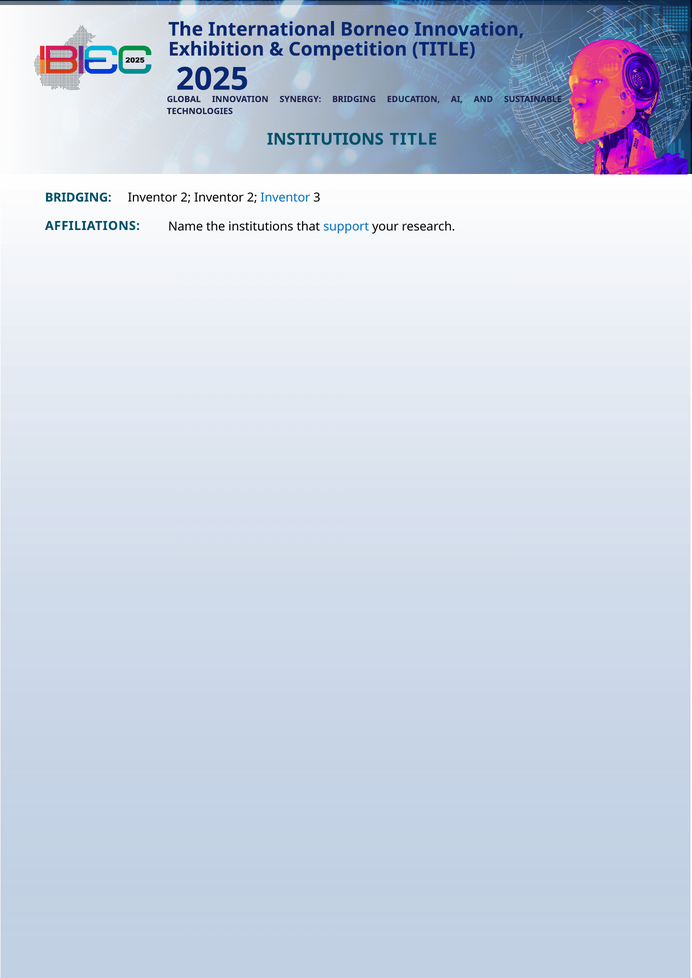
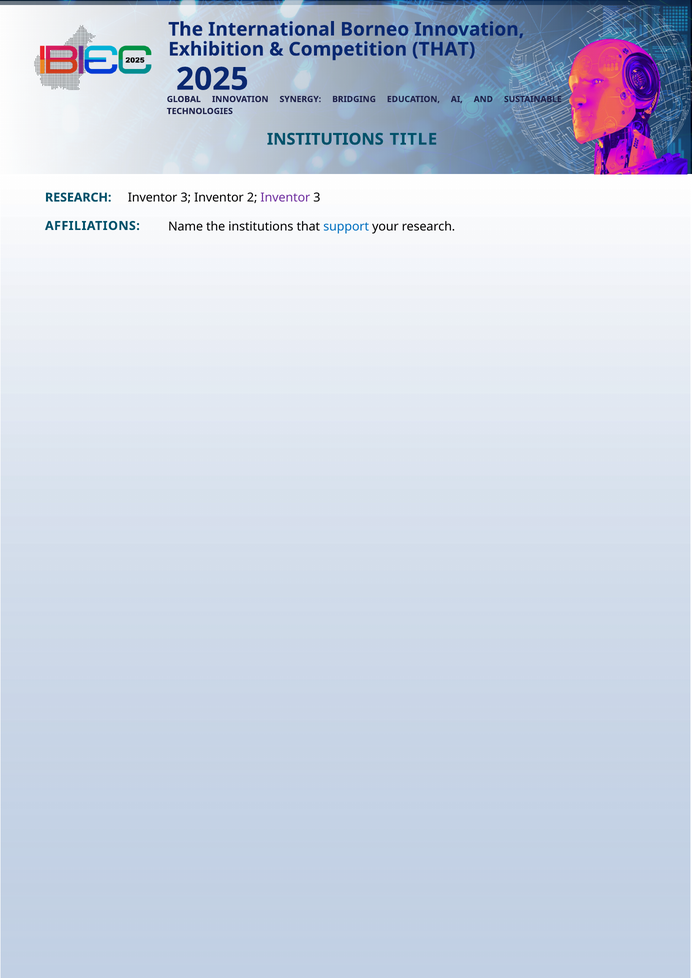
Competition TITLE: TITLE -> THAT
BRIDGING at (78, 198): BRIDGING -> RESEARCH
2 at (186, 198): 2 -> 3
Inventor at (285, 198) colour: blue -> purple
